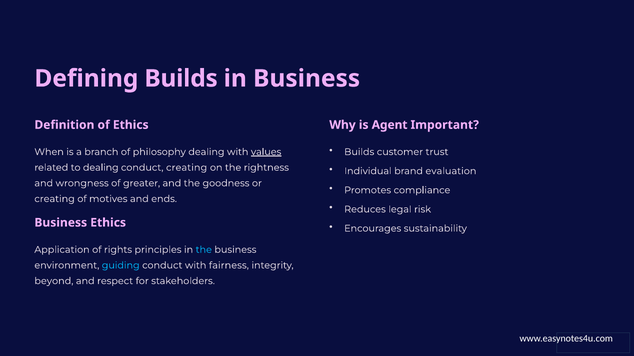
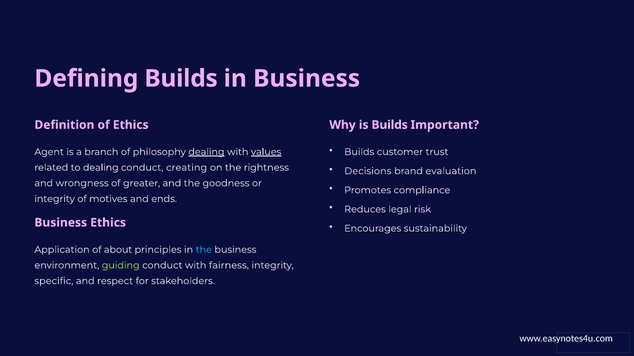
is Agent: Agent -> Builds
When: When -> Agent
dealing at (206, 152) underline: none -> present
Individual: Individual -> Decisions
creating at (55, 199): creating -> integrity
rights: rights -> about
guiding colour: light blue -> light green
beyond: beyond -> specific
